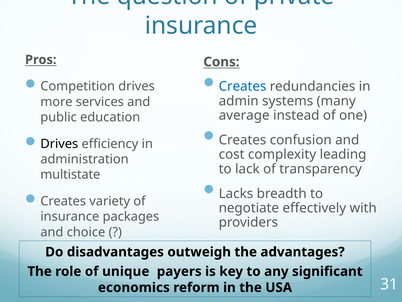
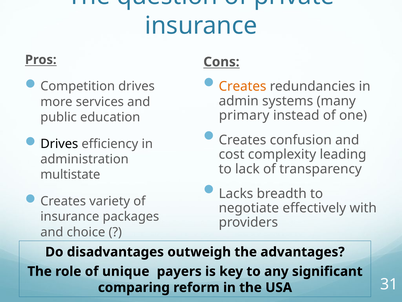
Creates at (243, 86) colour: blue -> orange
average: average -> primary
economics: economics -> comparing
